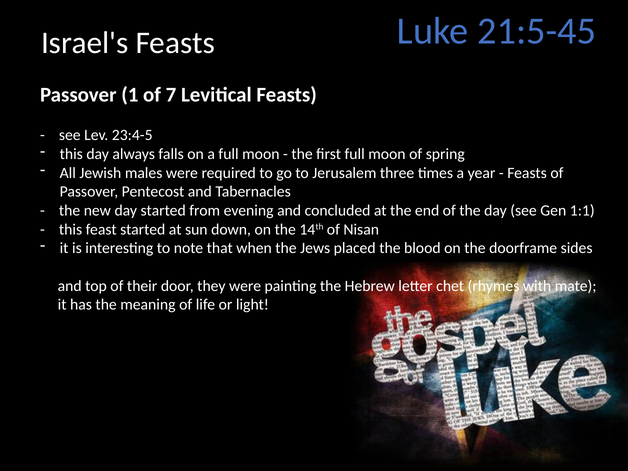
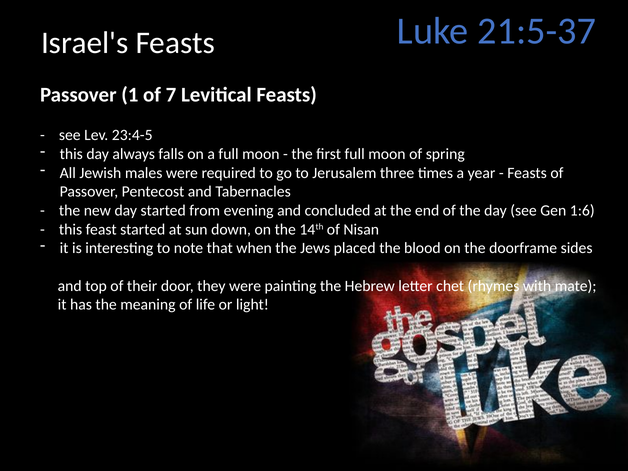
21:5-45: 21:5-45 -> 21:5-37
1:1: 1:1 -> 1:6
